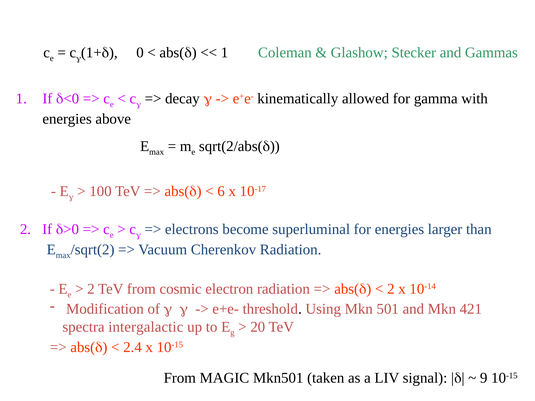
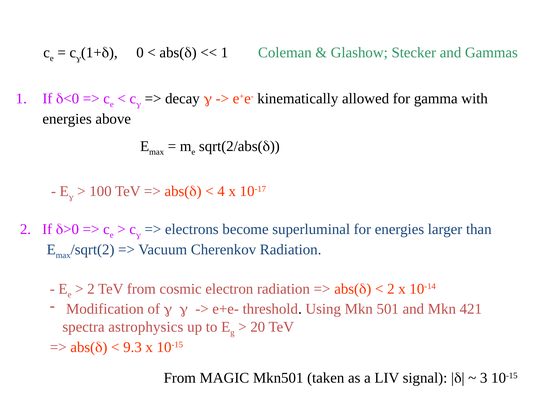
6: 6 -> 4
intergalactic: intergalactic -> astrophysics
2.4: 2.4 -> 9.3
9: 9 -> 3
